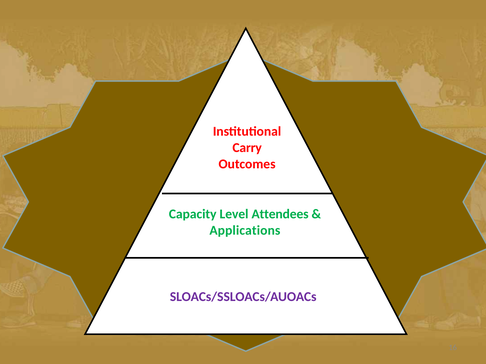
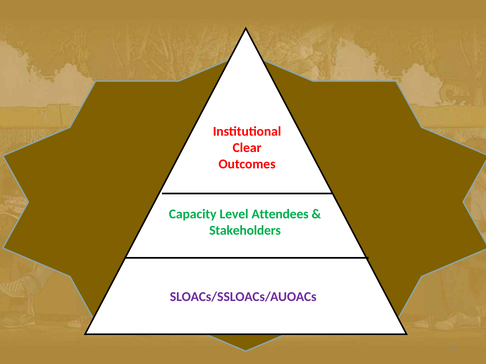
Carry: Carry -> Clear
Applications: Applications -> Stakeholders
